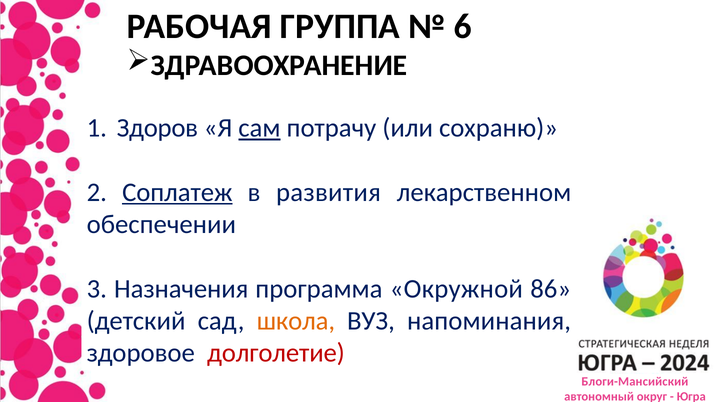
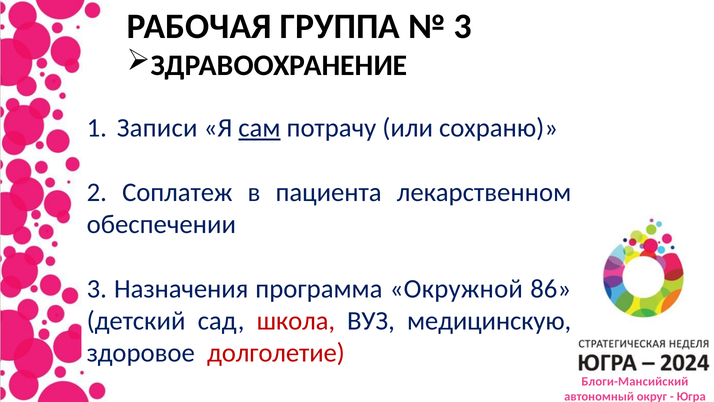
6 at (463, 27): 6 -> 3
Здоров: Здоров -> Записи
Соплатеж underline: present -> none
развития: развития -> пациента
школа colour: orange -> red
напоминания: напоминания -> медицинскую
